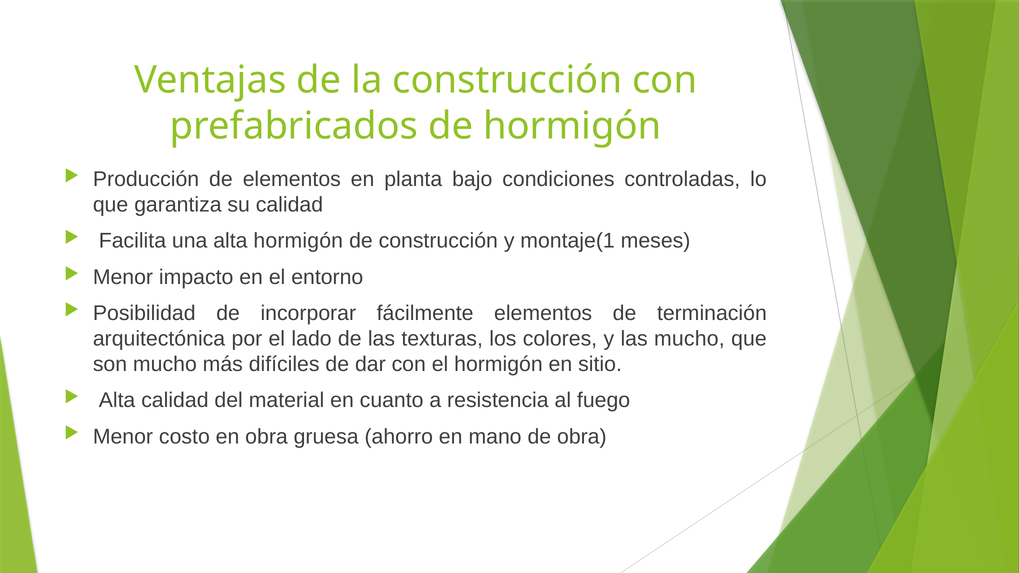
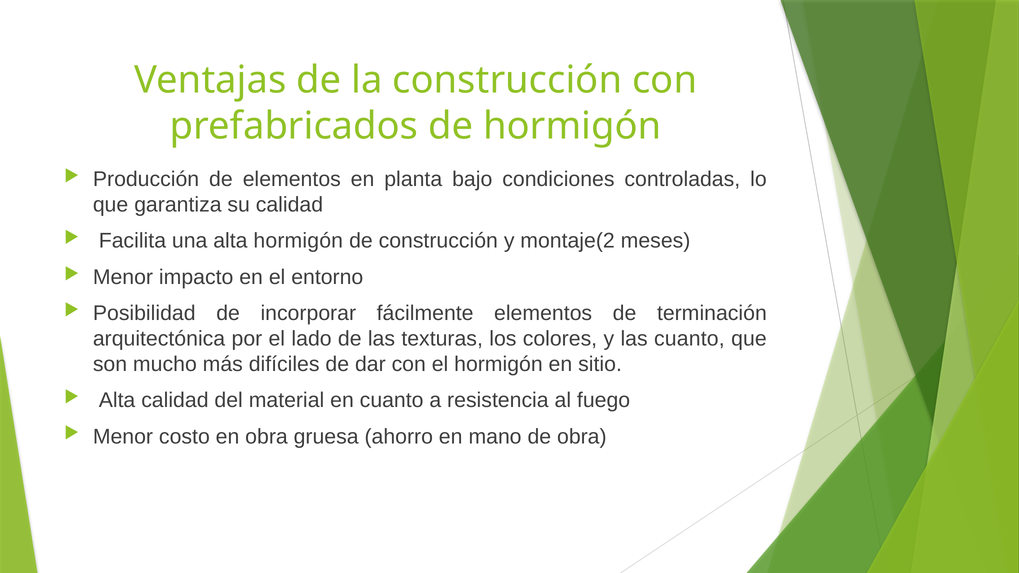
montaje(1: montaje(1 -> montaje(2
las mucho: mucho -> cuanto
